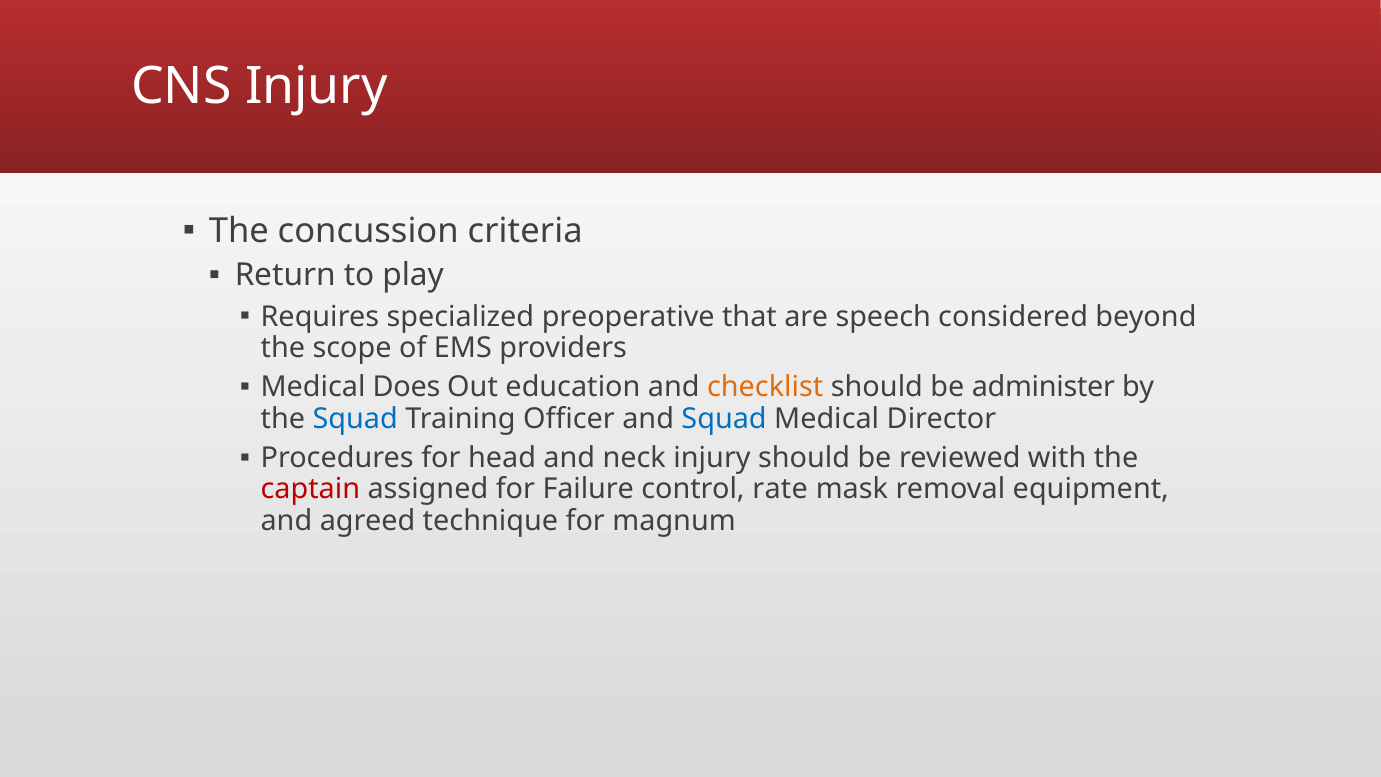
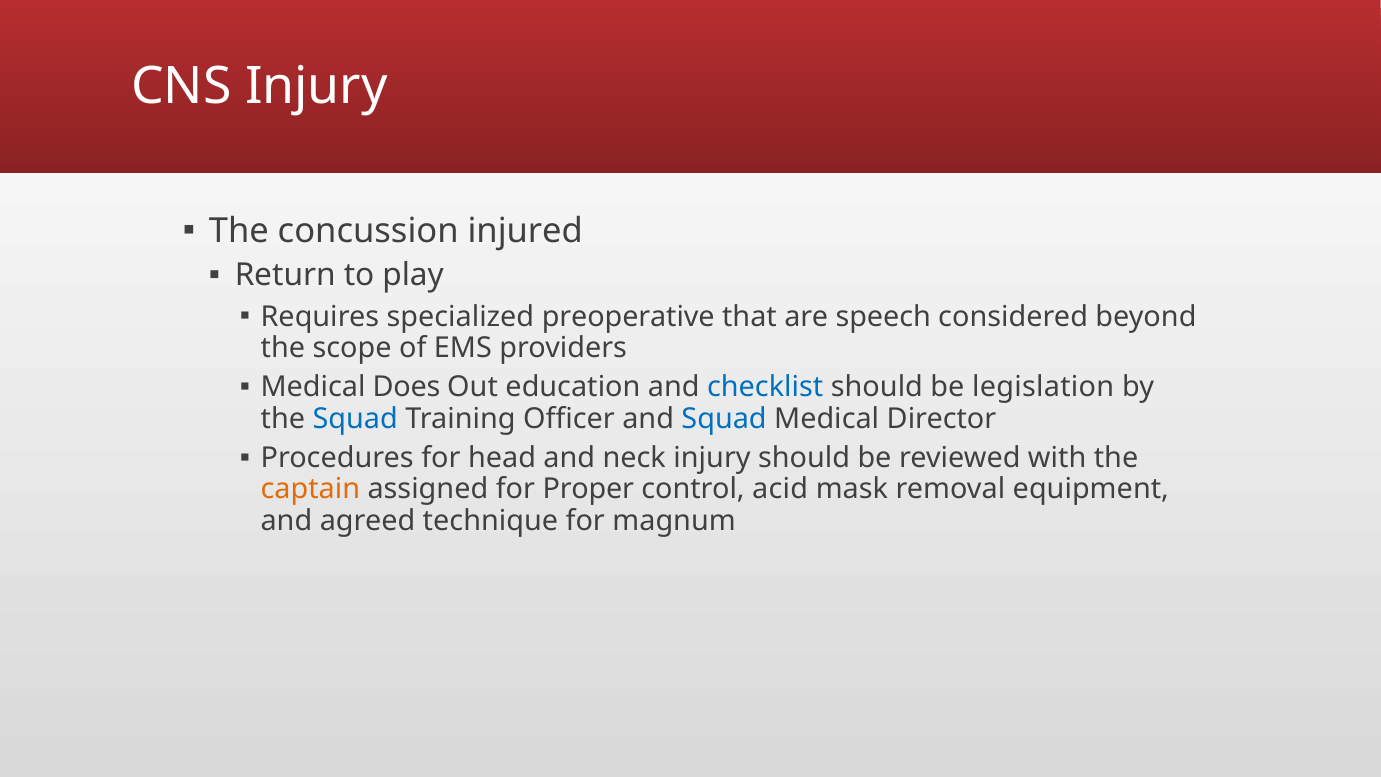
criteria: criteria -> injured
checklist colour: orange -> blue
administer: administer -> legislation
captain colour: red -> orange
Failure: Failure -> Proper
rate: rate -> acid
